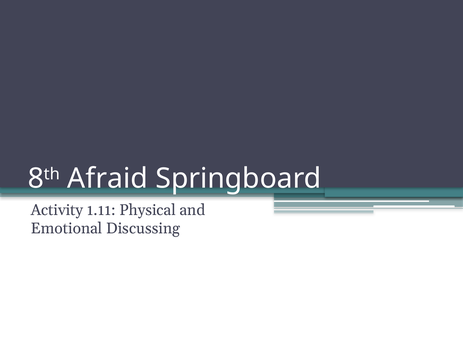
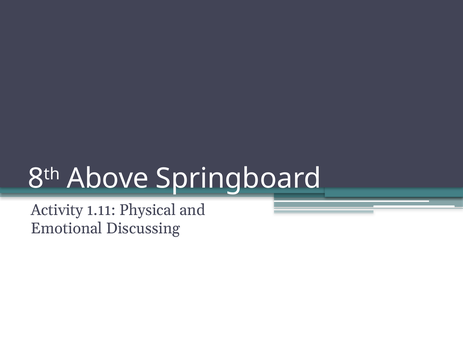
Afraid: Afraid -> Above
